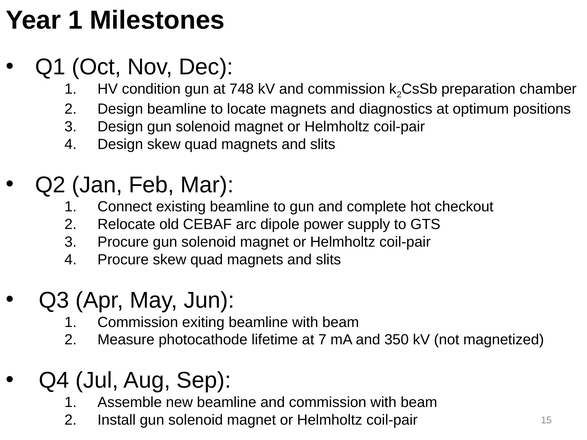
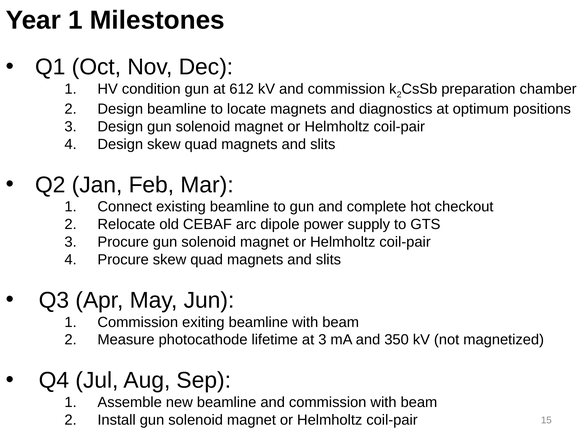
748: 748 -> 612
at 7: 7 -> 3
